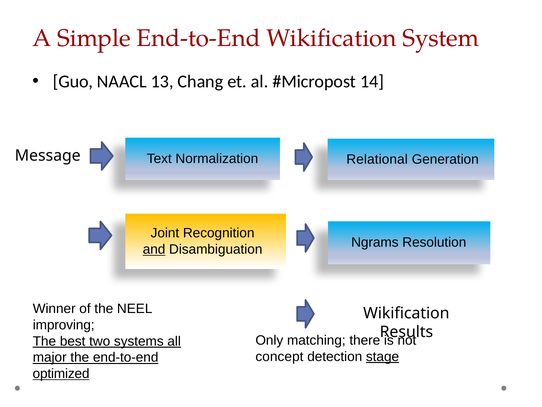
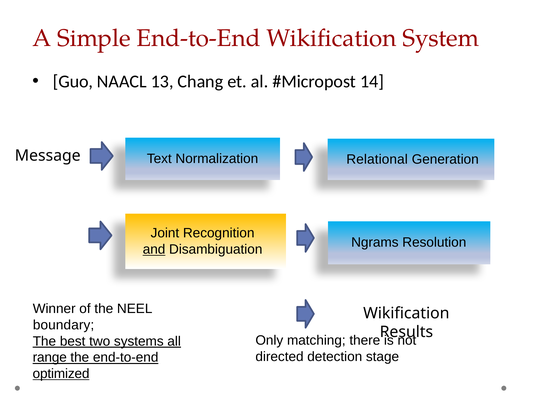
improving: improving -> boundary
concept: concept -> directed
stage underline: present -> none
major: major -> range
